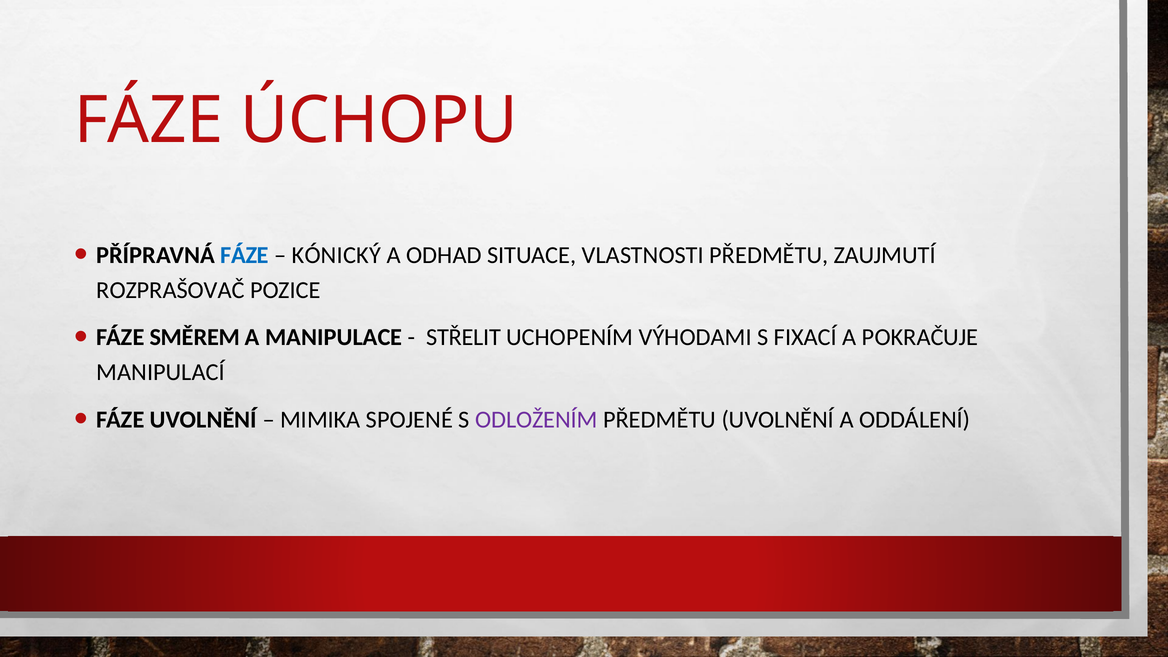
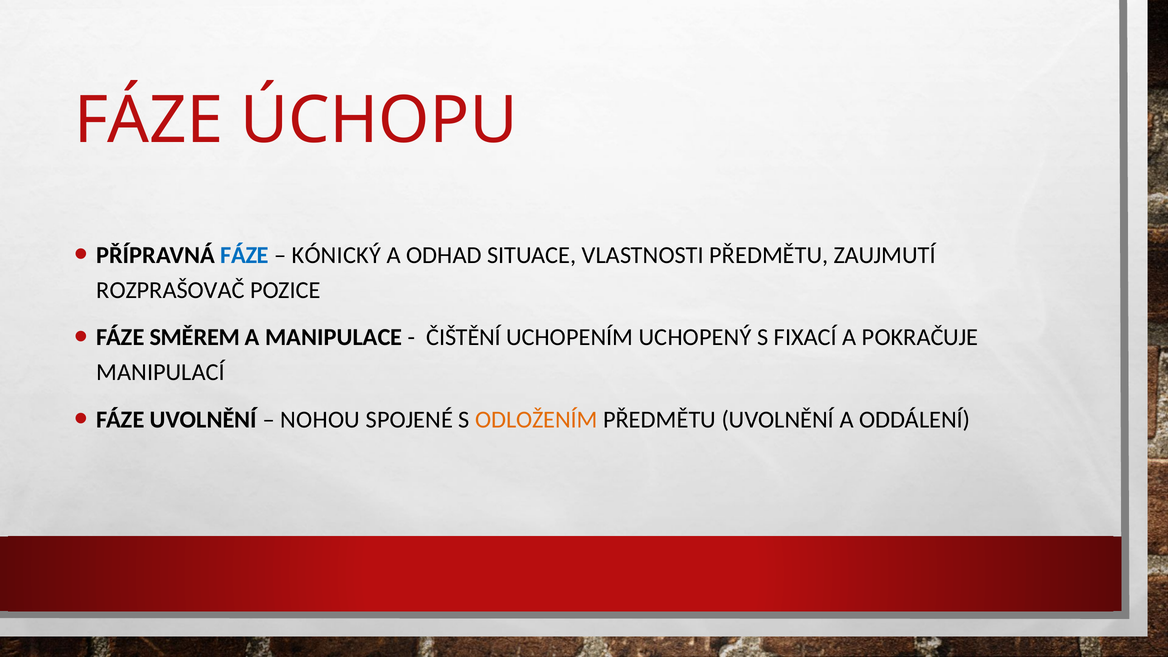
STŘELIT: STŘELIT -> ČIŠTĚNÍ
VÝHODAMI: VÝHODAMI -> UCHOPENÝ
MIMIKA: MIMIKA -> NOHOU
ODLOŽENÍM colour: purple -> orange
